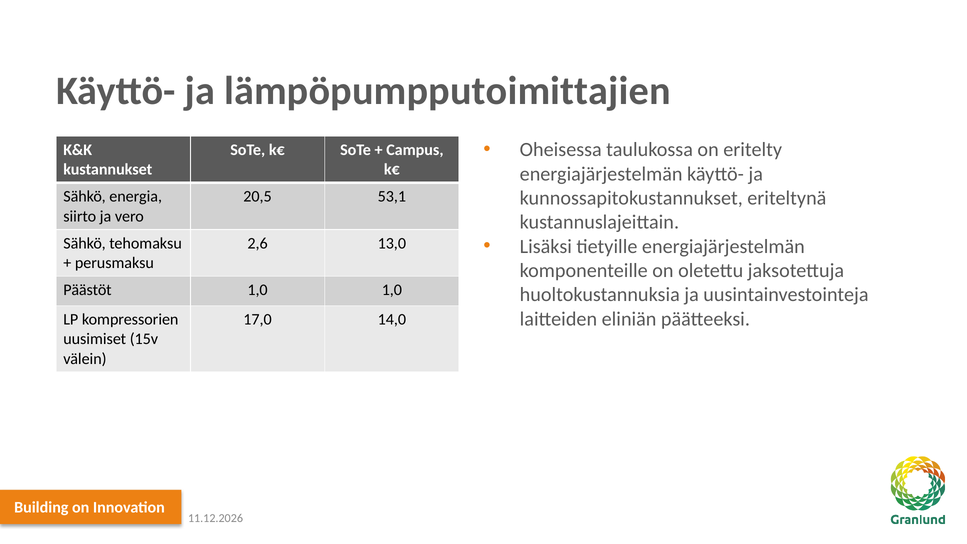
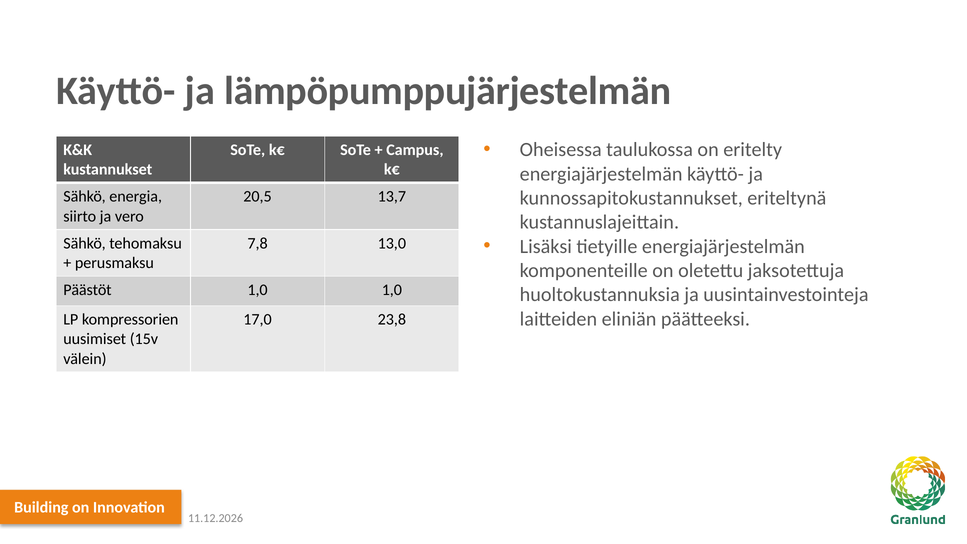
lämpöpumpputoimittajien: lämpöpumpputoimittajien -> lämpöpumppujärjestelmän
53,1: 53,1 -> 13,7
2,6: 2,6 -> 7,8
14,0: 14,0 -> 23,8
